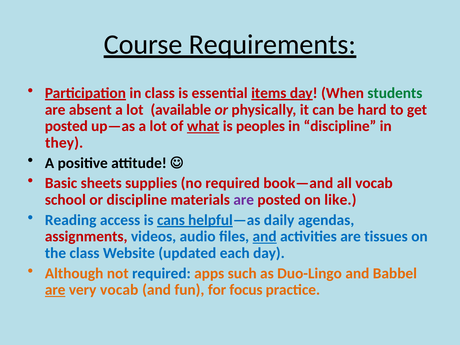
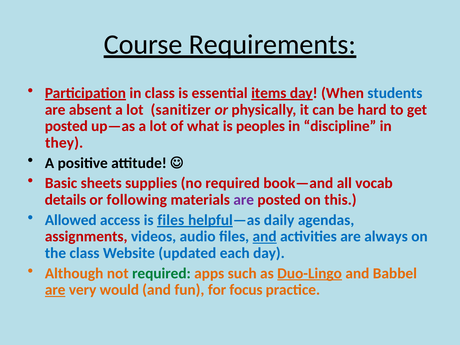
students colour: green -> blue
available: available -> sanitizer
what underline: present -> none
school: school -> details
or discipline: discipline -> following
like: like -> this
Reading: Reading -> Allowed
is cans: cans -> files
tissues: tissues -> always
required at (161, 273) colour: blue -> green
Duo-Lingo underline: none -> present
very vocab: vocab -> would
